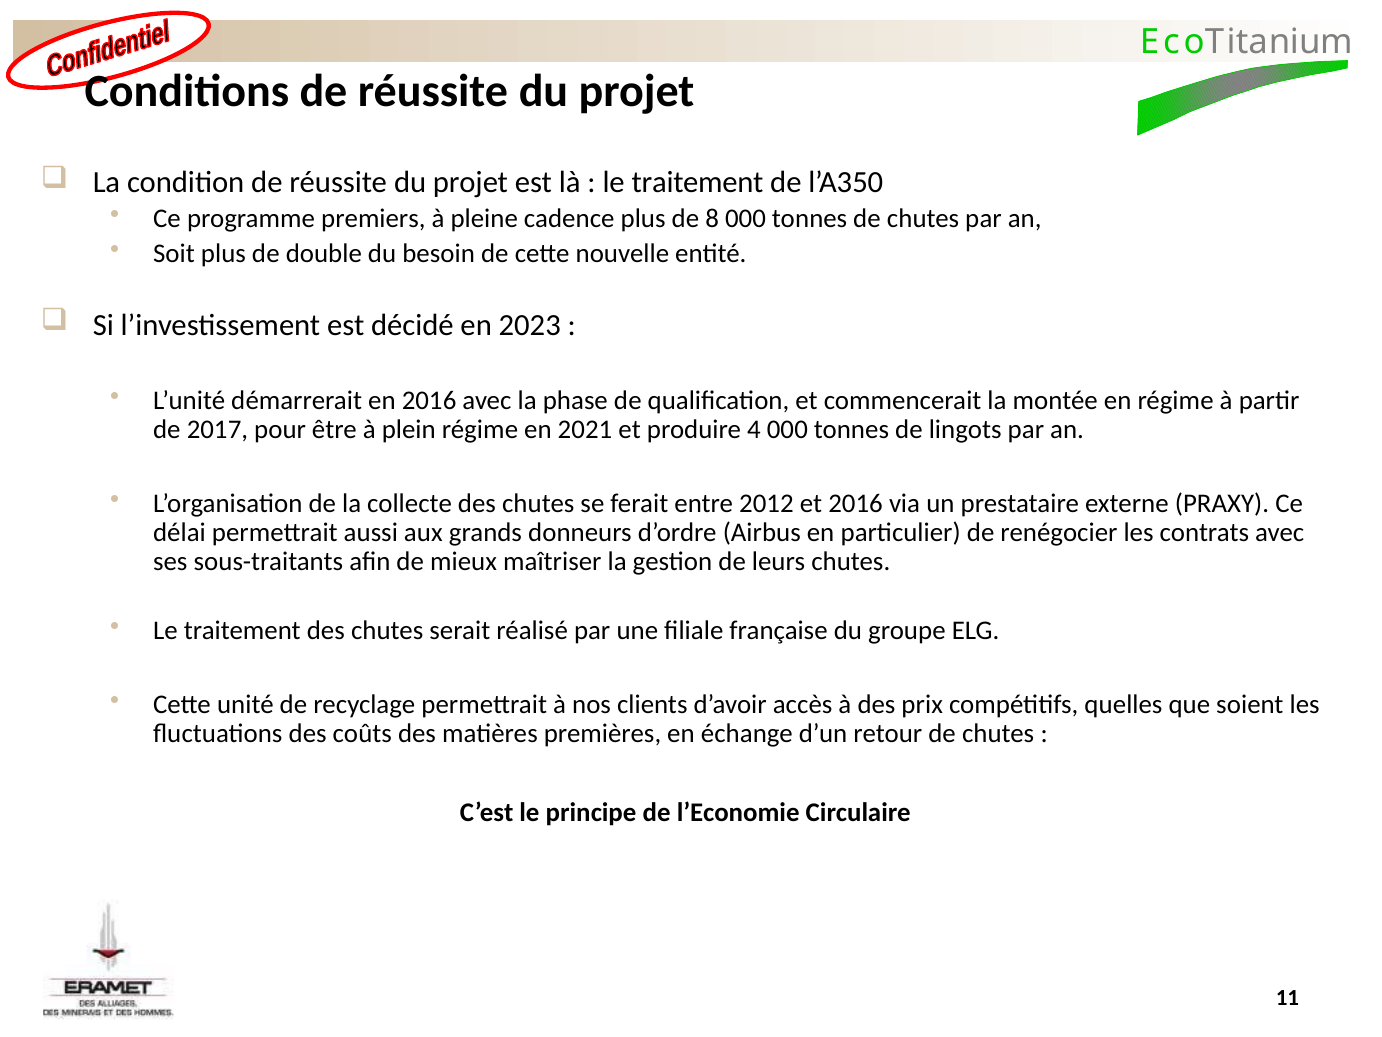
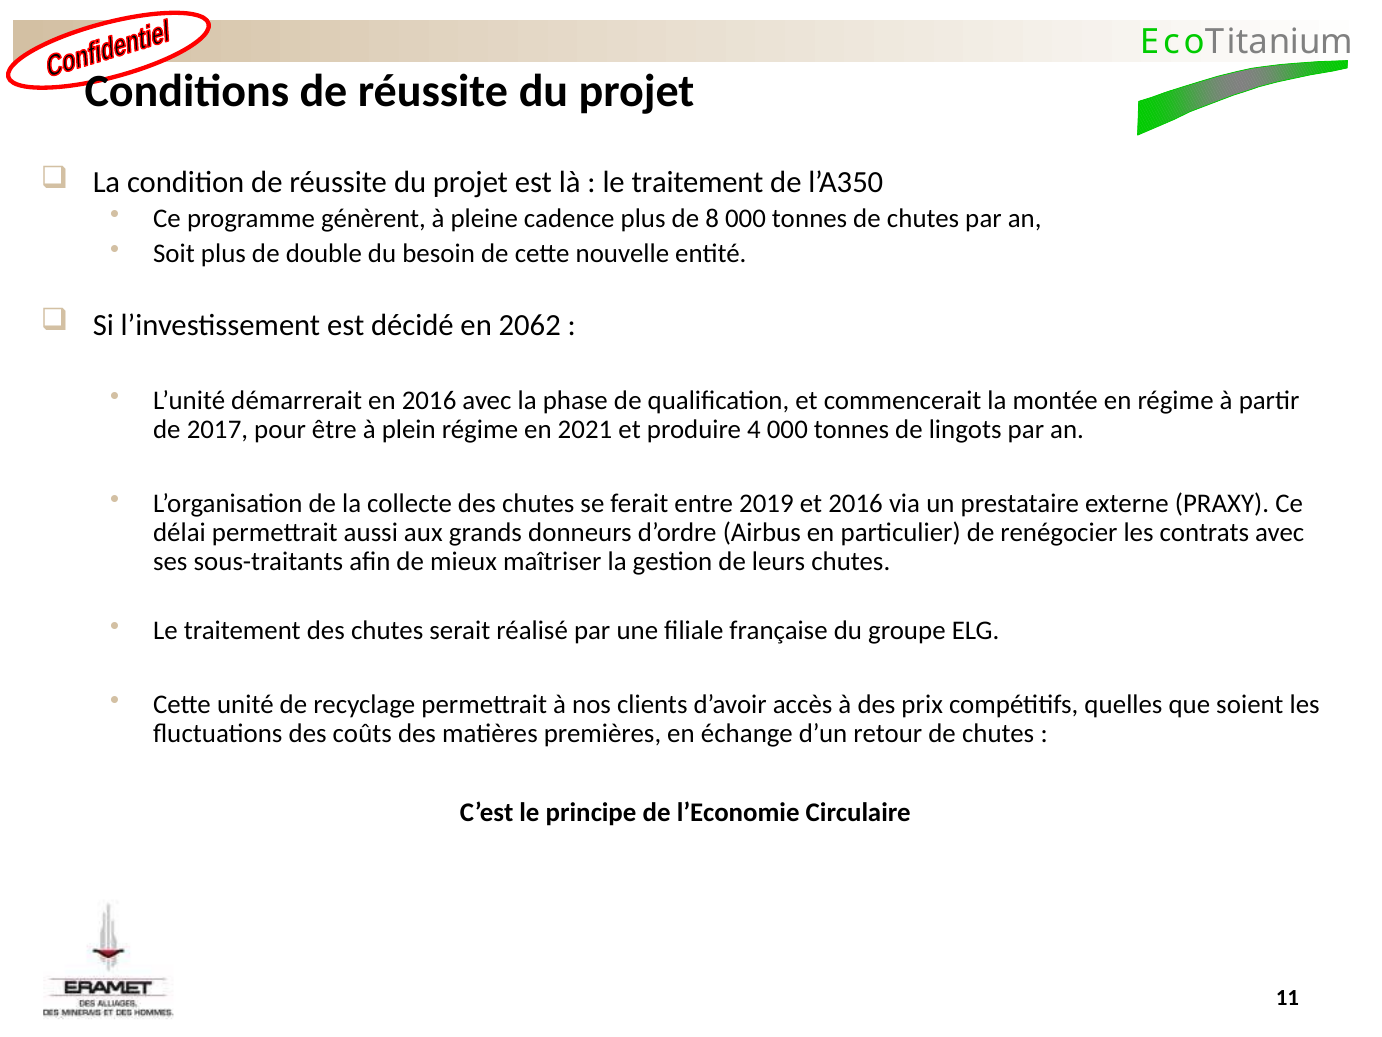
premiers: premiers -> génèrent
2023: 2023 -> 2062
2012: 2012 -> 2019
